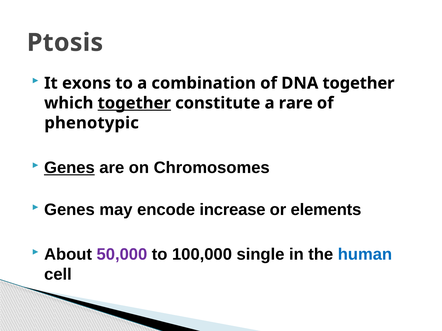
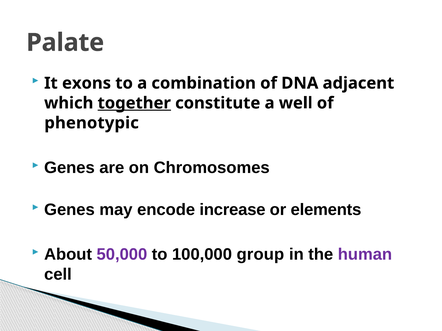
Ptosis: Ptosis -> Palate
DNA together: together -> adjacent
rare: rare -> well
Genes at (69, 168) underline: present -> none
single: single -> group
human colour: blue -> purple
